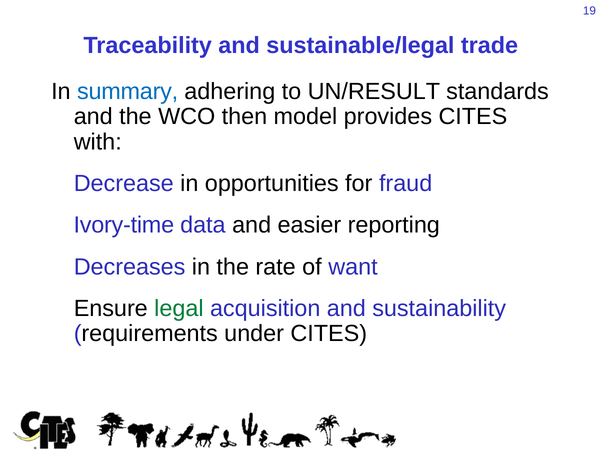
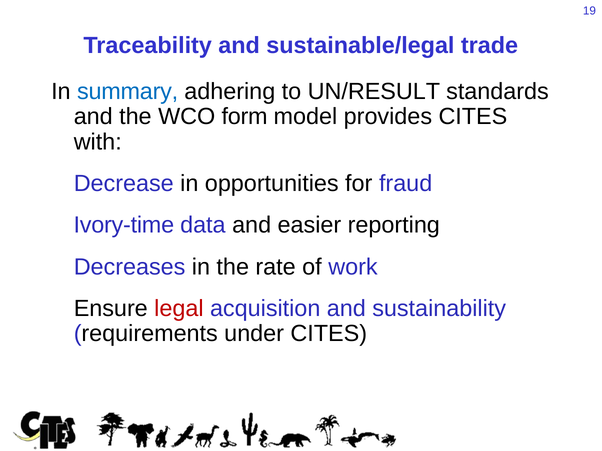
then: then -> form
want: want -> work
legal colour: green -> red
